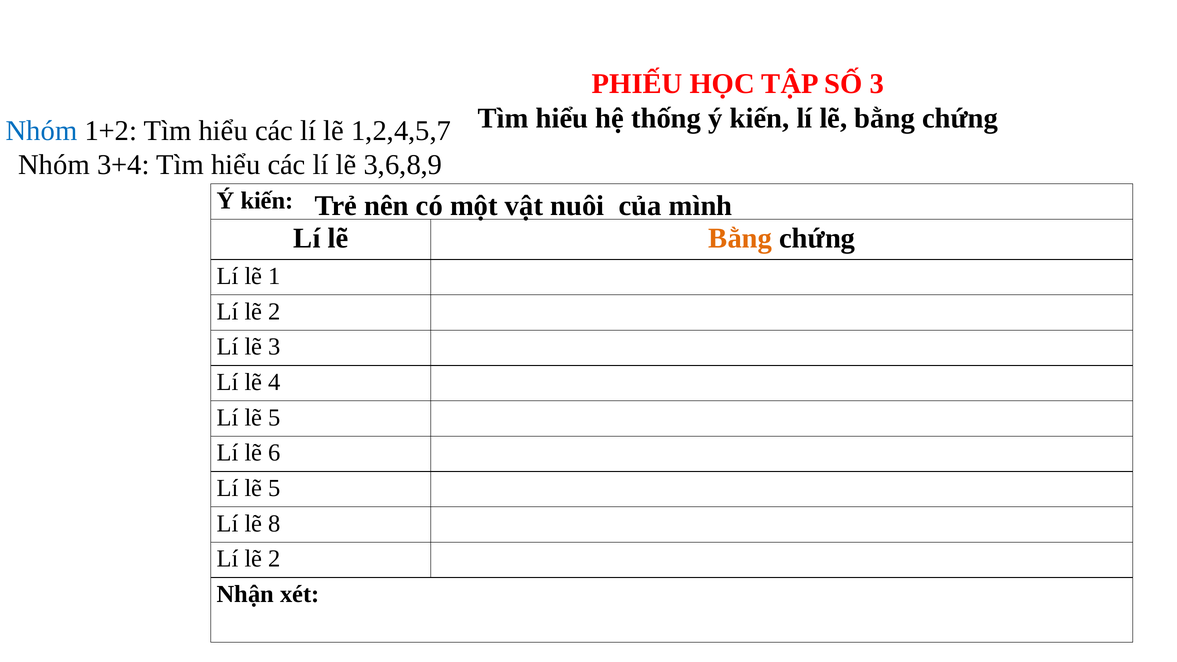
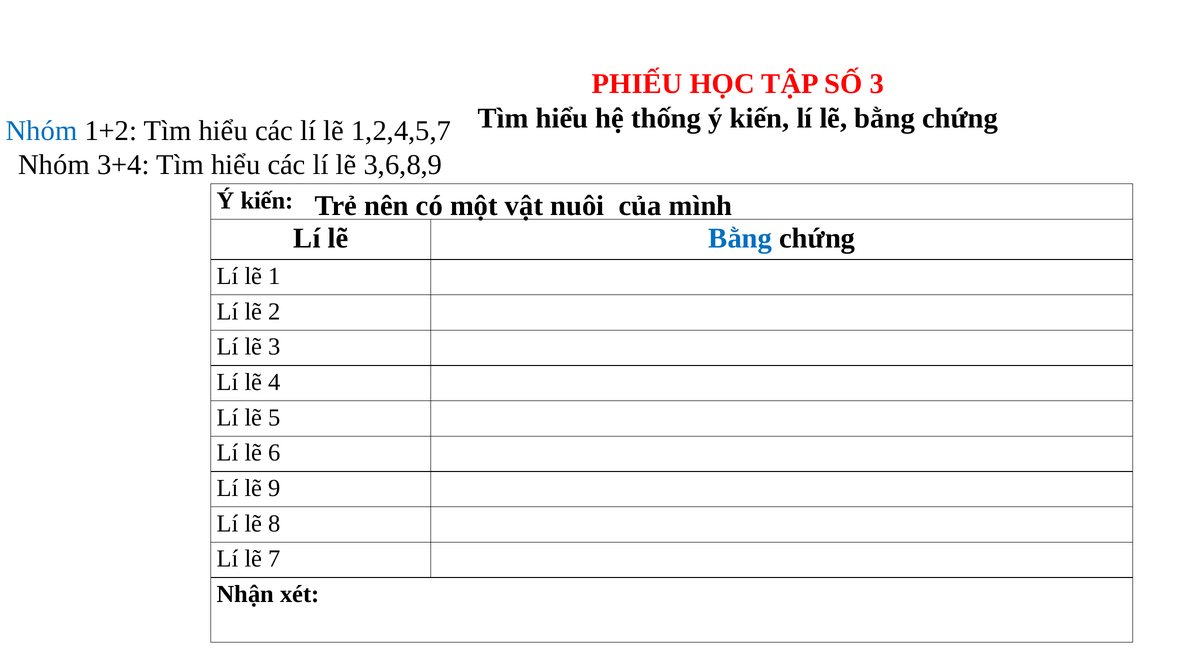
Bằng at (740, 238) colour: orange -> blue
5 at (275, 488): 5 -> 9
2 at (275, 559): 2 -> 7
